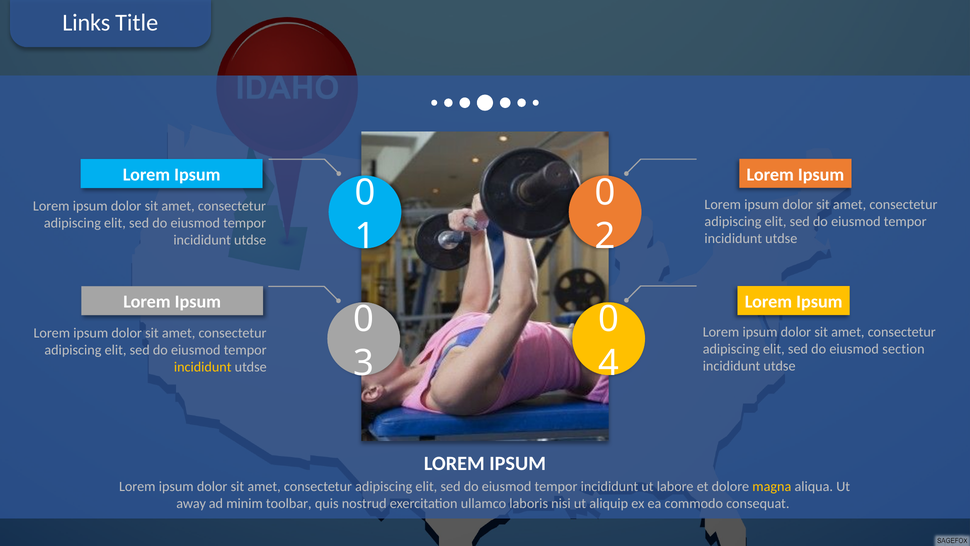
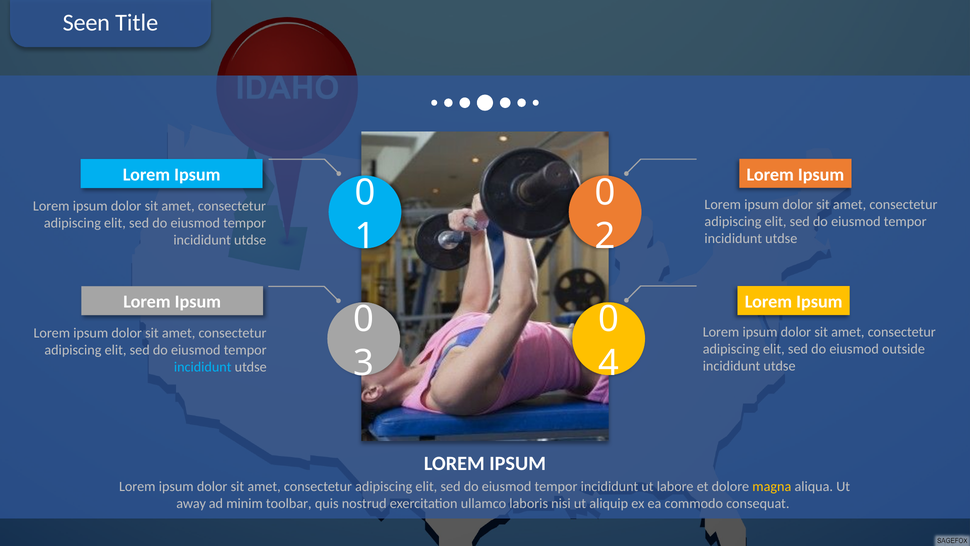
Links: Links -> Seen
section: section -> outside
incididunt at (203, 367) colour: yellow -> light blue
